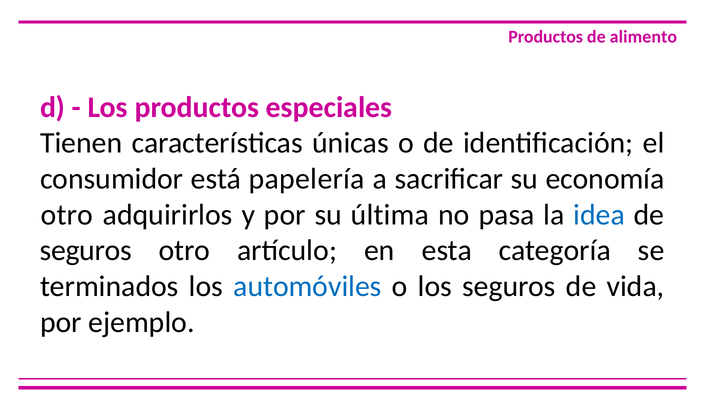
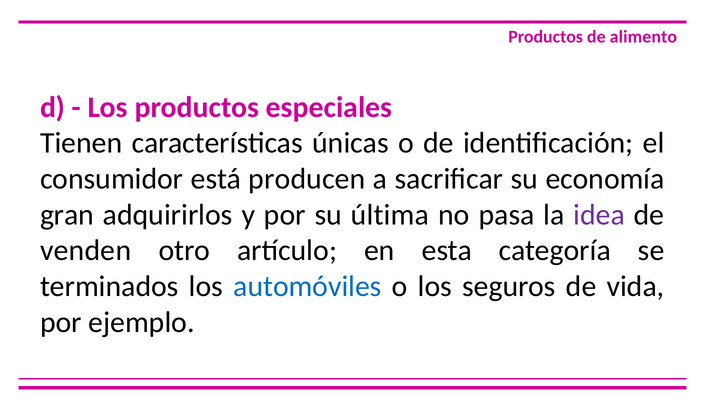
papelería: papelería -> producen
otro at (67, 215): otro -> gran
idea colour: blue -> purple
seguros at (86, 250): seguros -> venden
